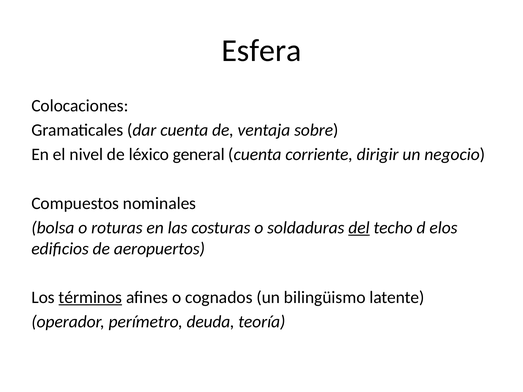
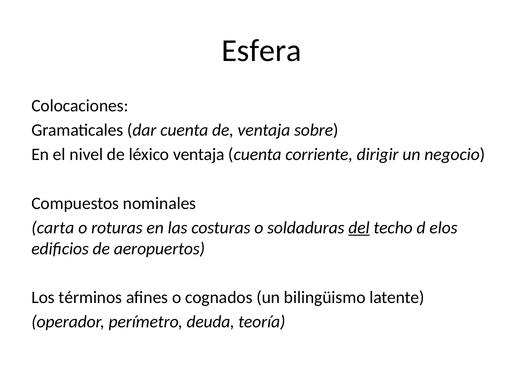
léxico general: general -> ventaja
bolsa: bolsa -> carta
términos underline: present -> none
